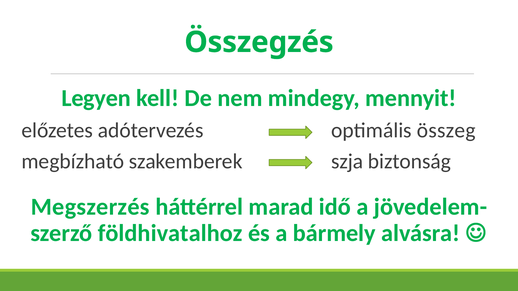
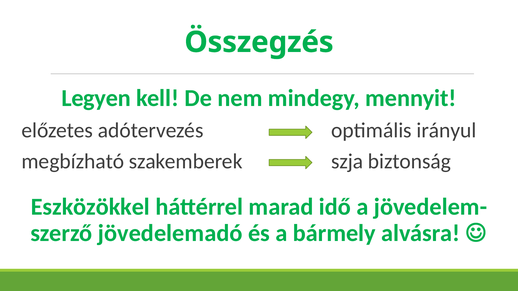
összeg: összeg -> irányul
Megszerzés: Megszerzés -> Eszközökkel
földhivatalhoz: földhivatalhoz -> jövedelemadó
